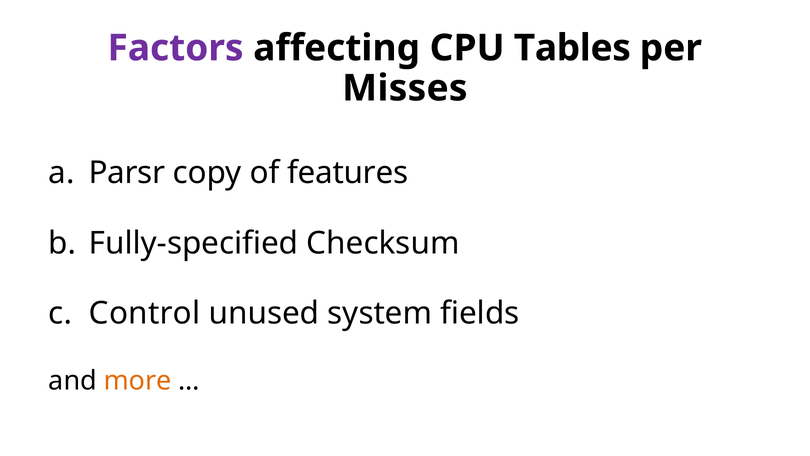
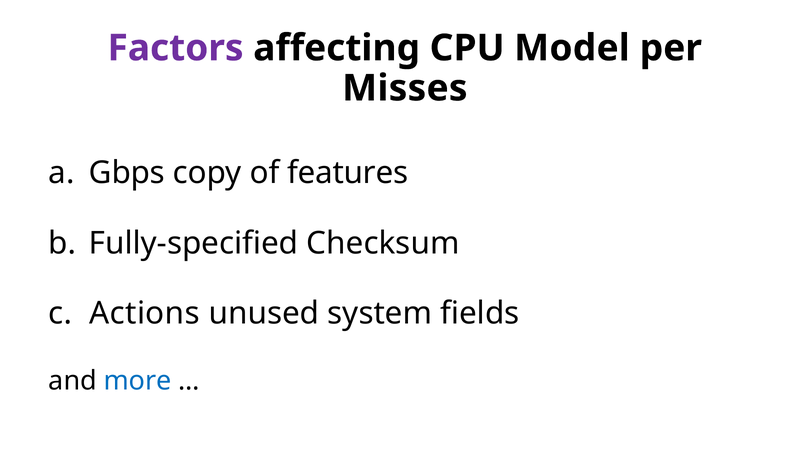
Tables: Tables -> Model
Parsr: Parsr -> Gbps
Control: Control -> Actions
more colour: orange -> blue
